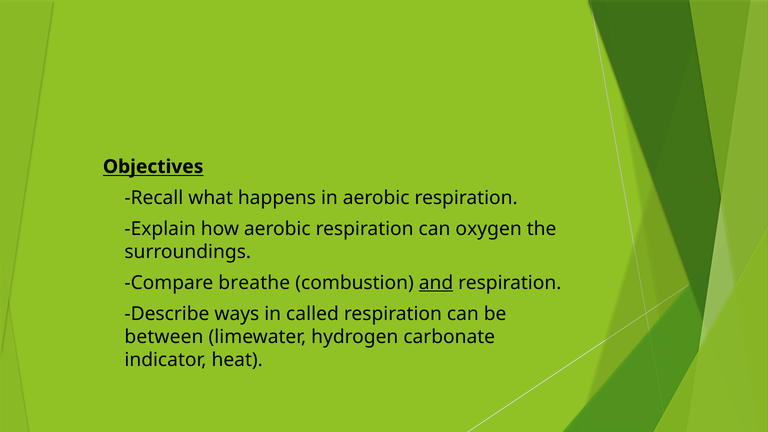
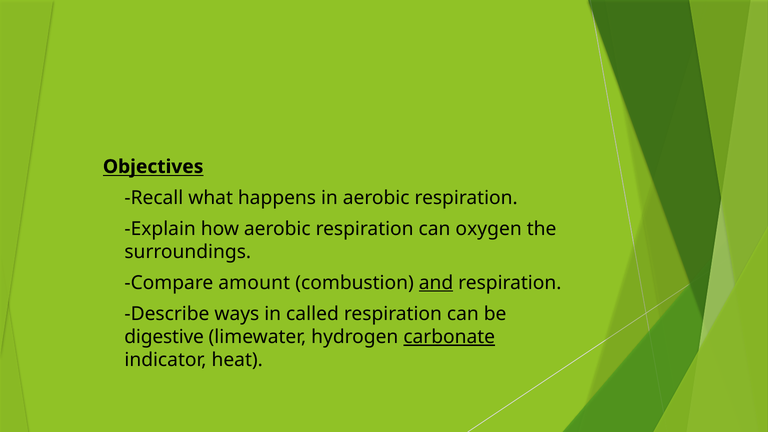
breathe: breathe -> amount
between: between -> digestive
carbonate underline: none -> present
